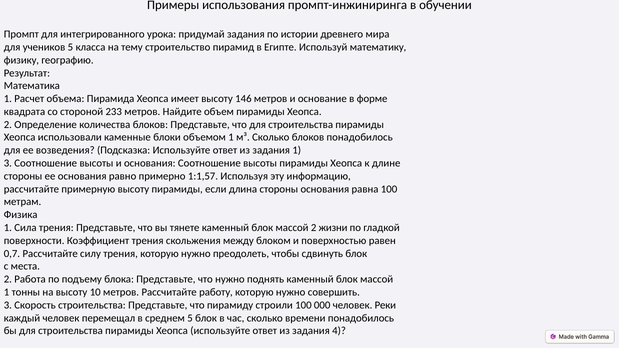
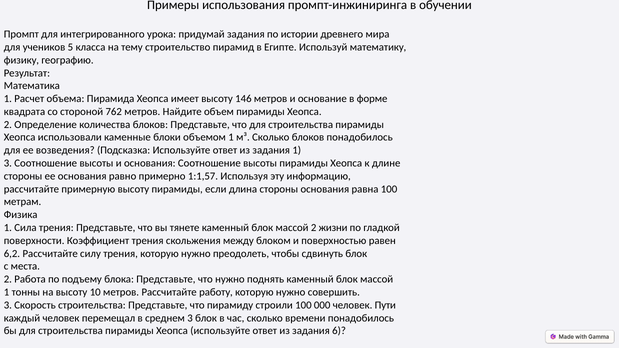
233: 233 -> 762
0,7: 0,7 -> 6,2
Реки: Реки -> Пути
среднем 5: 5 -> 3
4: 4 -> 6
